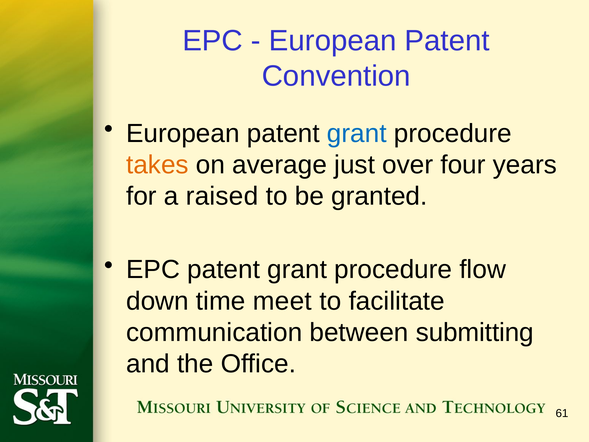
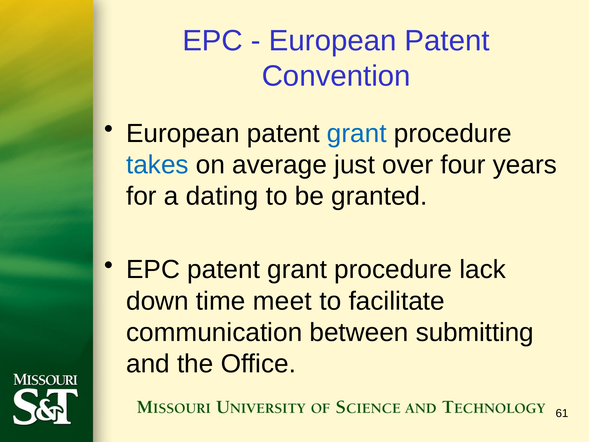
takes colour: orange -> blue
raised: raised -> dating
flow: flow -> lack
